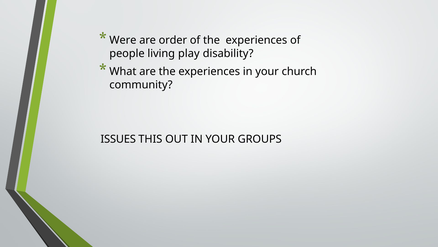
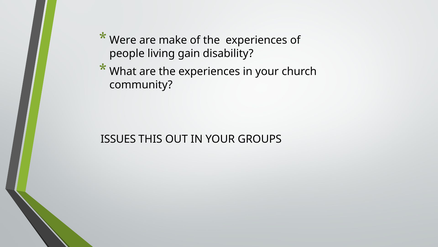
order: order -> make
play: play -> gain
